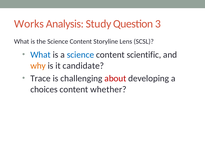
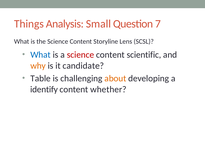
Works: Works -> Things
Study: Study -> Small
3: 3 -> 7
science at (80, 55) colour: blue -> red
Trace: Trace -> Table
about colour: red -> orange
choices: choices -> identify
